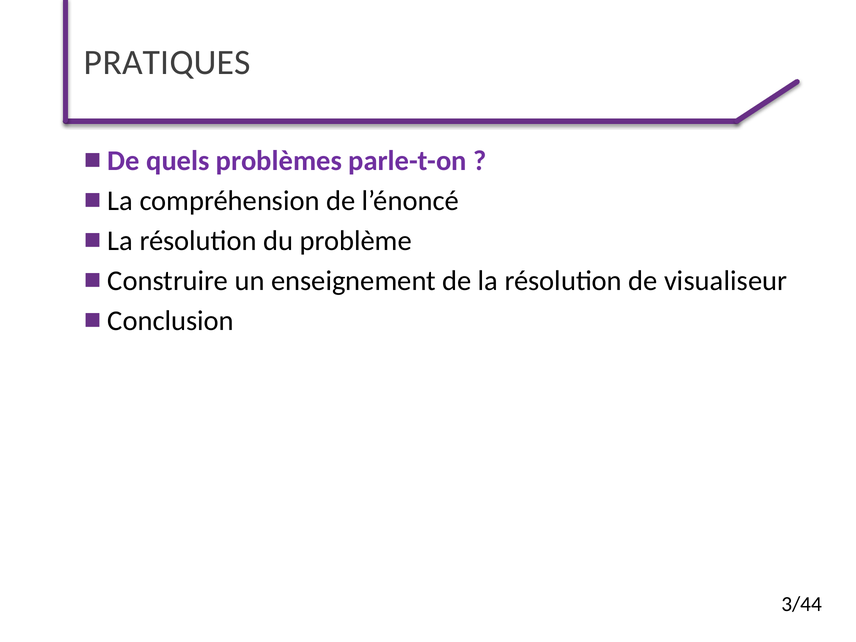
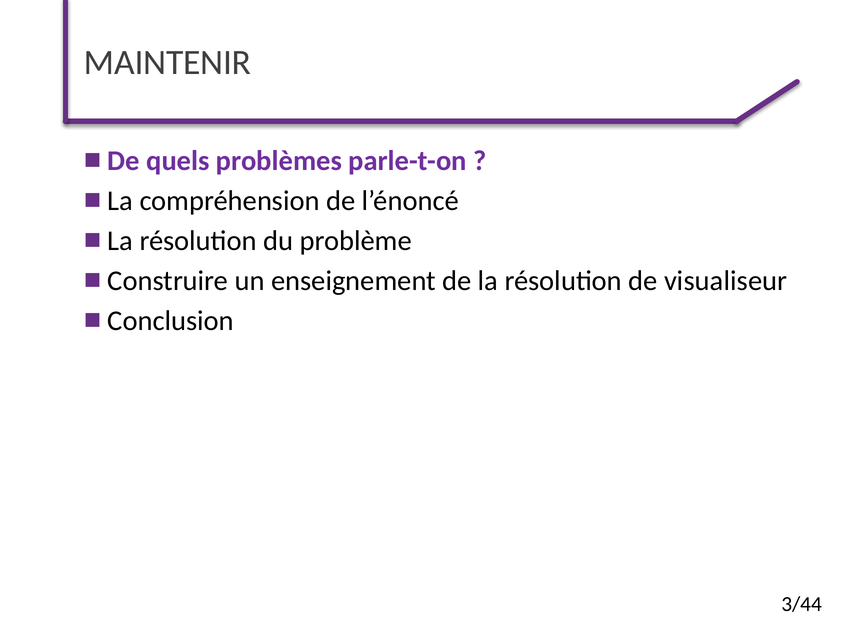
PRATIQUES: PRATIQUES -> MAINTENIR
